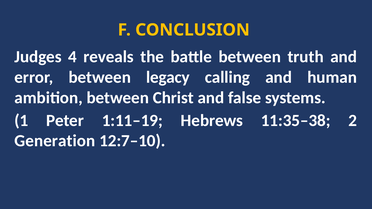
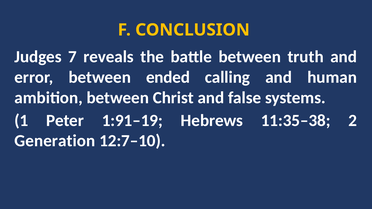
4: 4 -> 7
legacy: legacy -> ended
1:11–19: 1:11–19 -> 1:91–19
